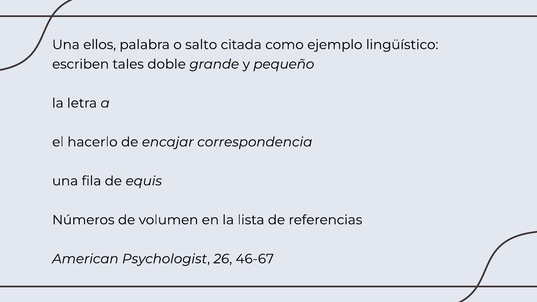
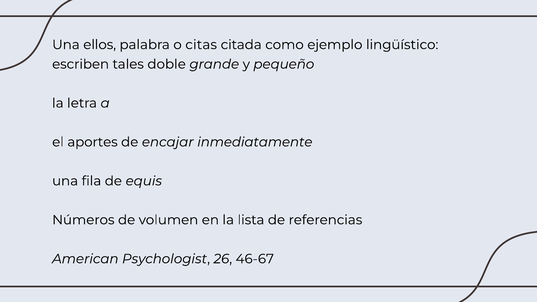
salto: salto -> citas
hacerlo: hacerlo -> aportes
correspondencia: correspondencia -> inmediatamente
